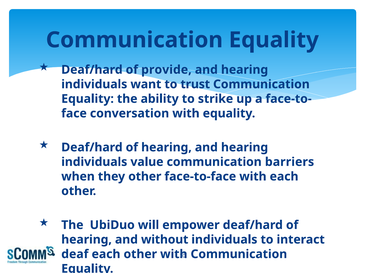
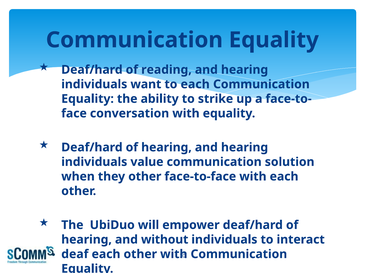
provide: provide -> reading
to trust: trust -> each
barriers: barriers -> solution
